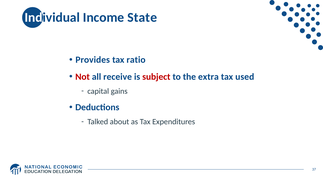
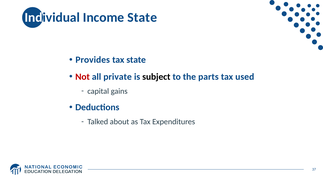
tax ratio: ratio -> state
receive: receive -> private
subject colour: red -> black
extra: extra -> parts
